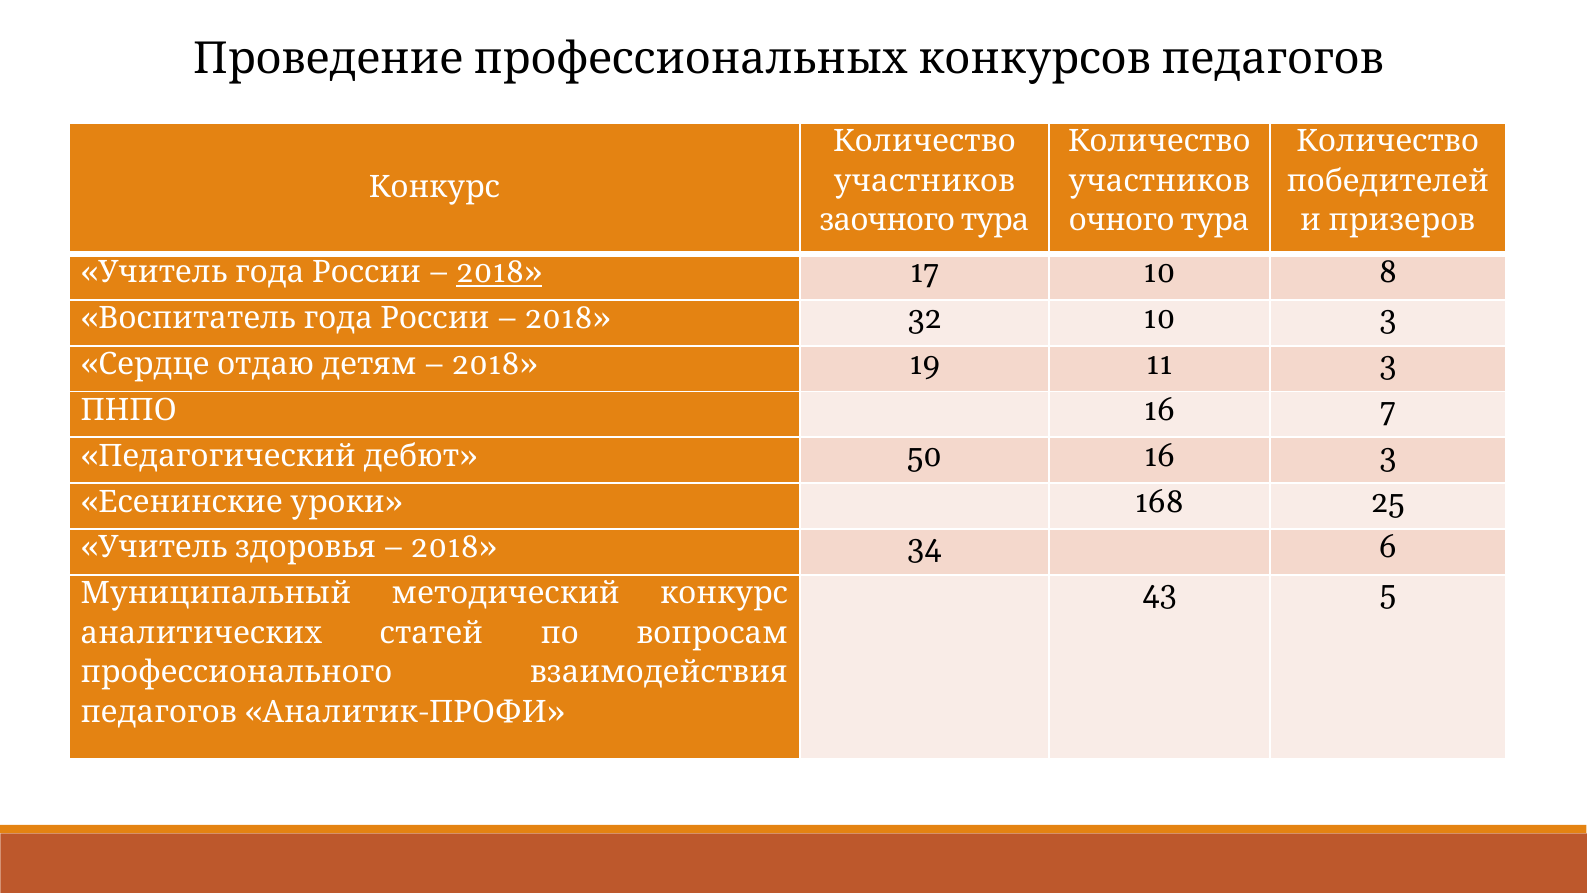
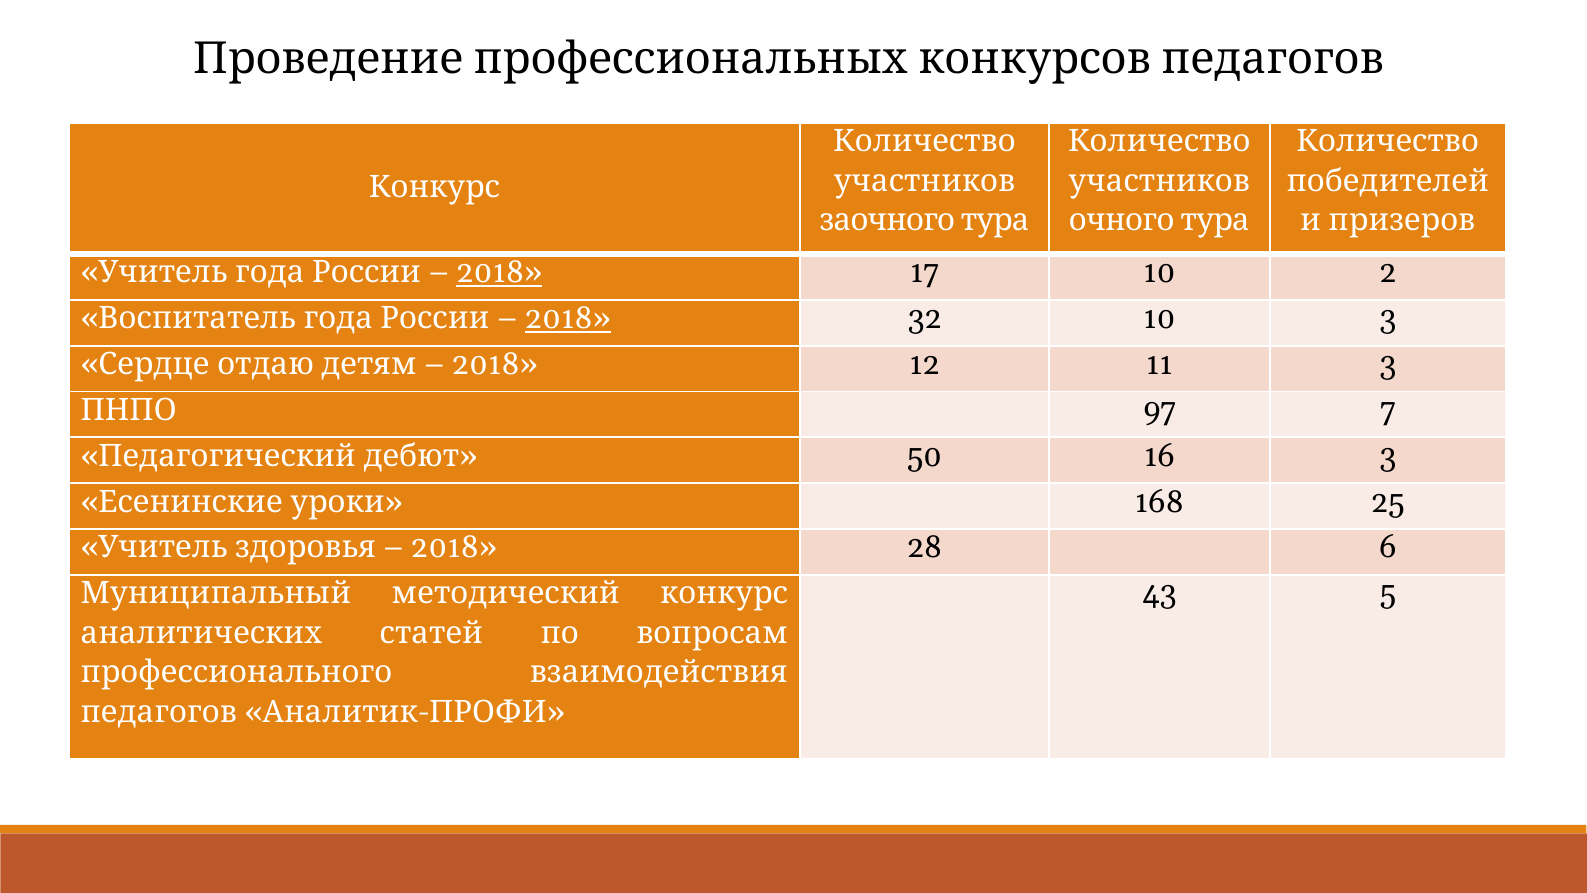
8: 8 -> 2
2018 at (568, 318) underline: none -> present
19: 19 -> 12
ПНПО 16: 16 -> 97
34: 34 -> 28
